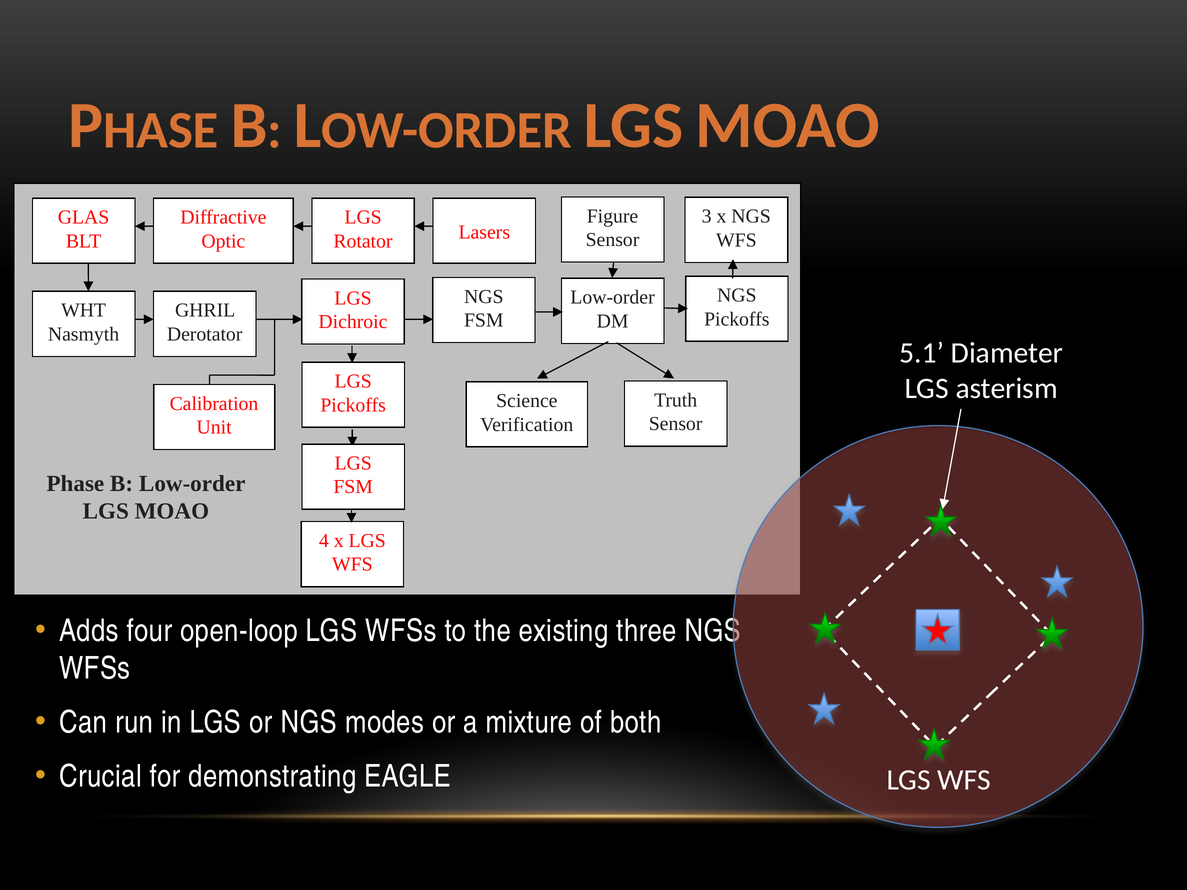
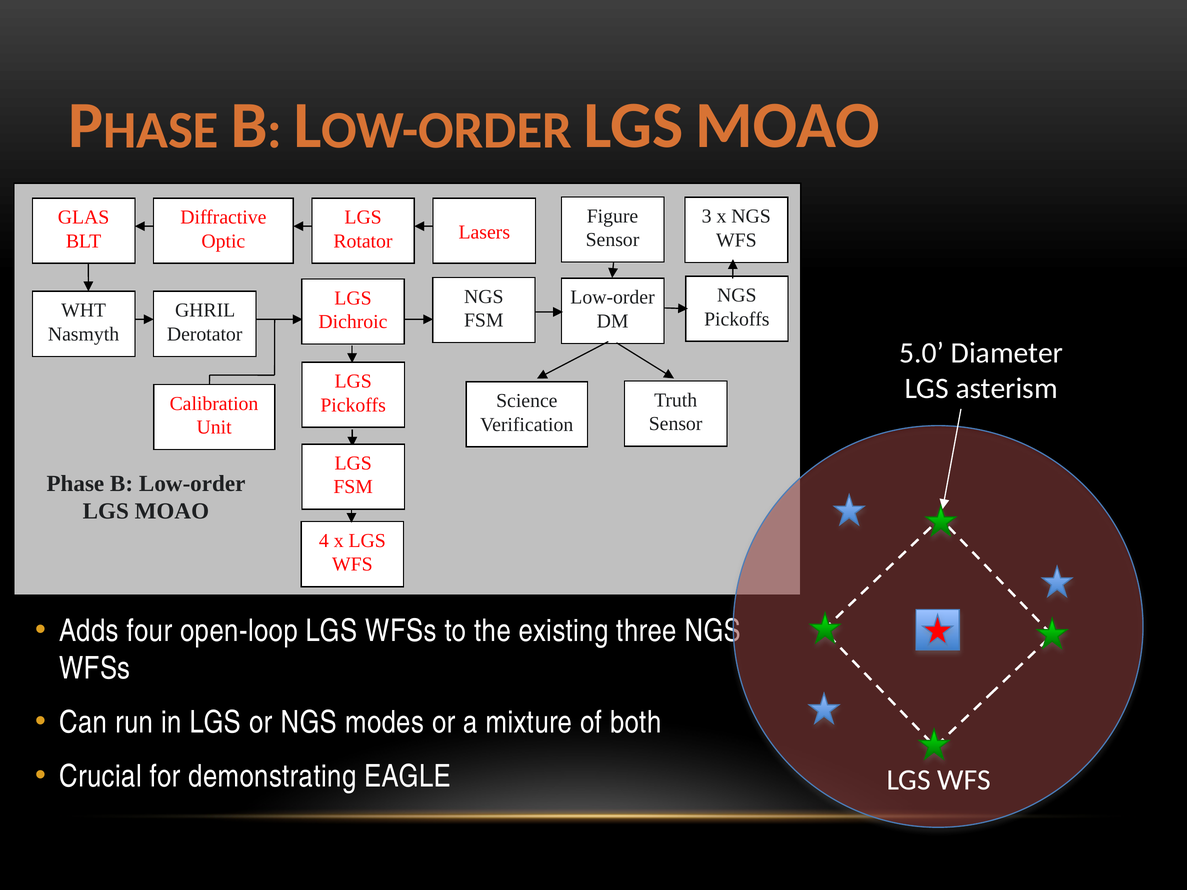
5.1: 5.1 -> 5.0
